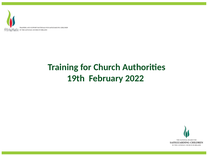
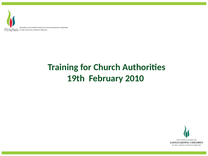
2022: 2022 -> 2010
